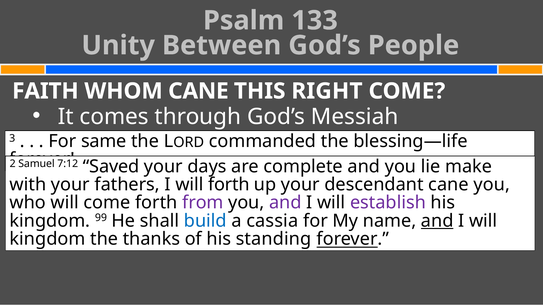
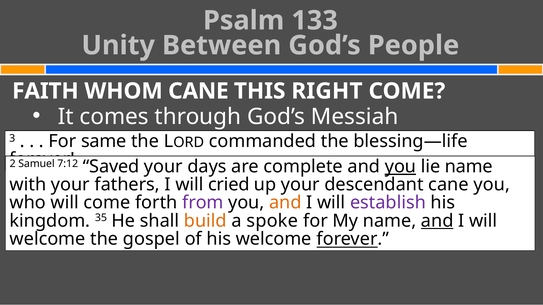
you at (400, 167) underline: none -> present
lie make: make -> name
will forth: forth -> cried
and at (285, 203) colour: purple -> orange
99: 99 -> 35
build colour: blue -> orange
cassia: cassia -> spoke
kingdom at (48, 239): kingdom -> welcome
thanks: thanks -> gospel
his standing: standing -> welcome
